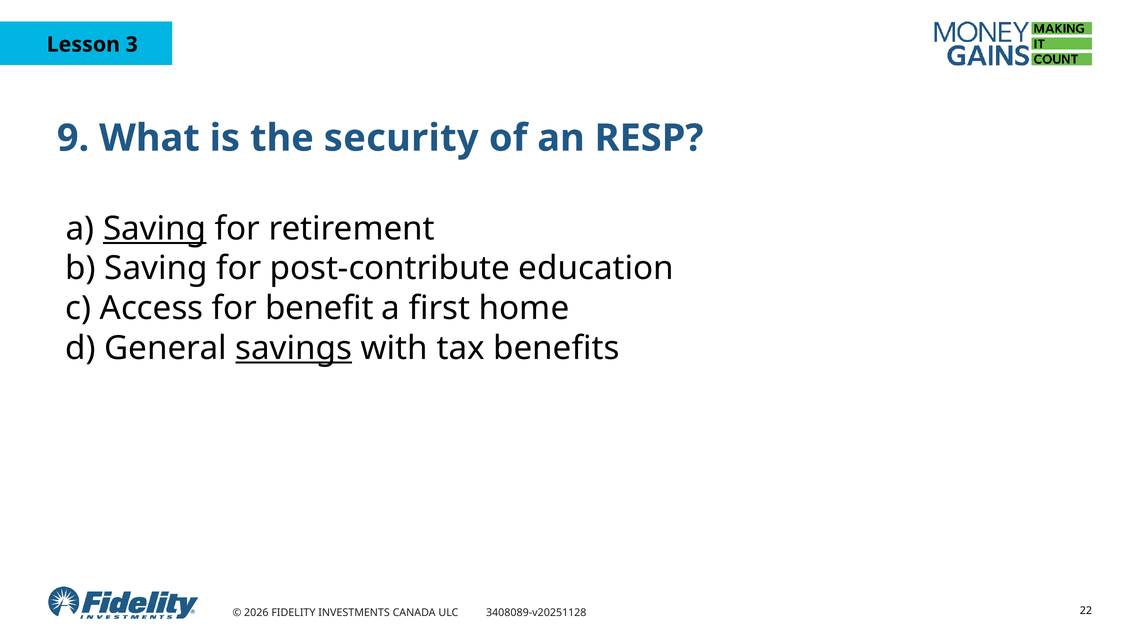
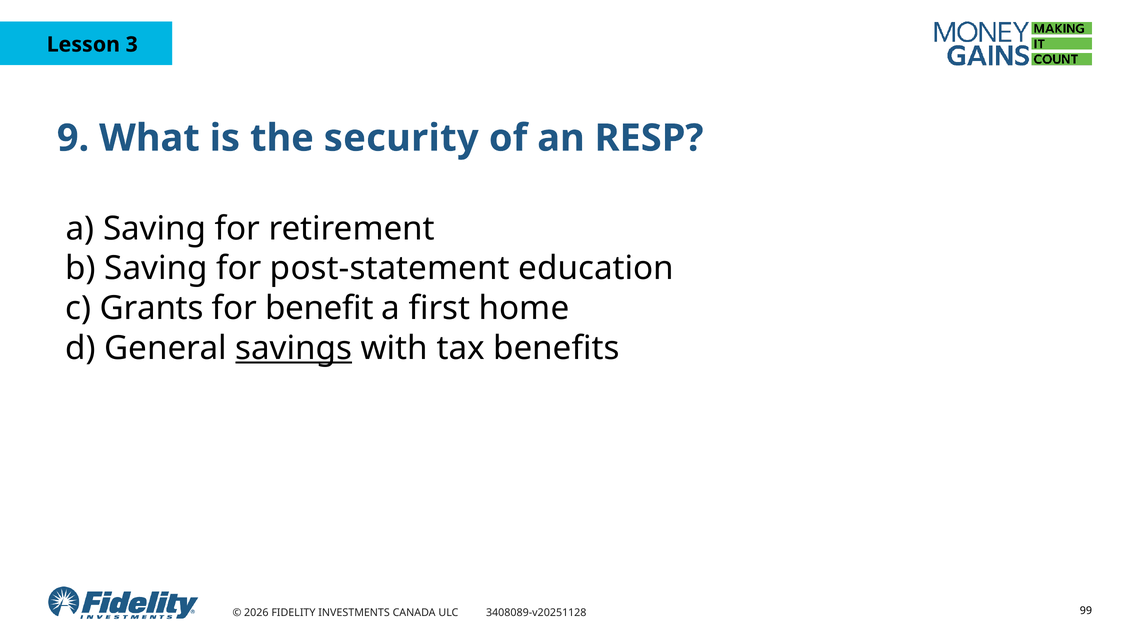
Saving at (155, 229) underline: present -> none
post-contribute: post-contribute -> post-statement
Access: Access -> Grants
22: 22 -> 99
